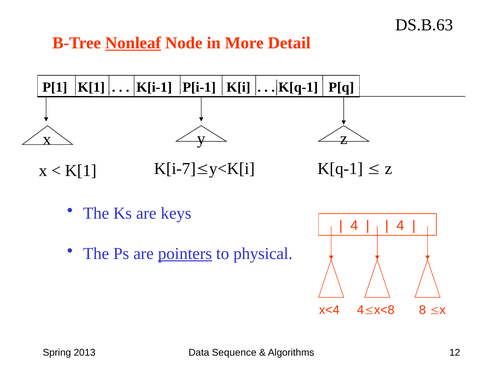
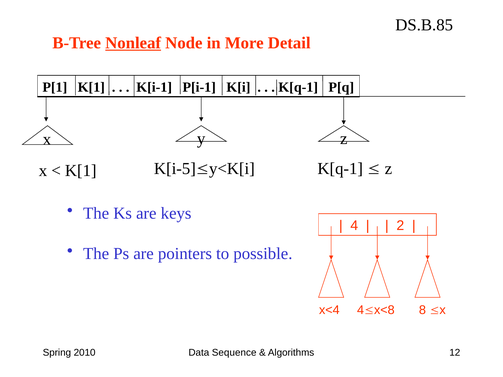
DS.B.63: DS.B.63 -> DS.B.85
K[i-7: K[i-7 -> K[i-5
4 at (400, 226): 4 -> 2
pointers underline: present -> none
physical: physical -> possible
2013: 2013 -> 2010
